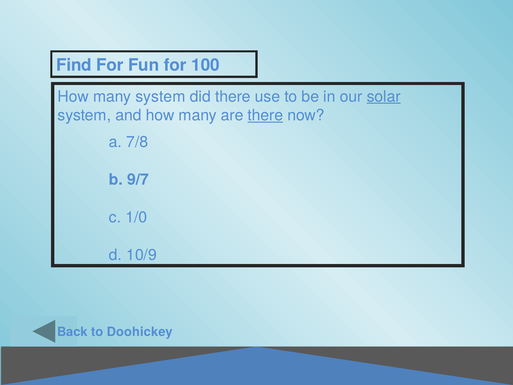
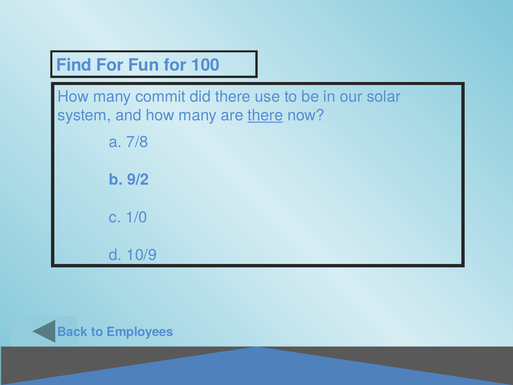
many system: system -> commit
solar underline: present -> none
9/7: 9/7 -> 9/2
Doohickey: Doohickey -> Employees
